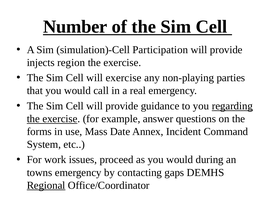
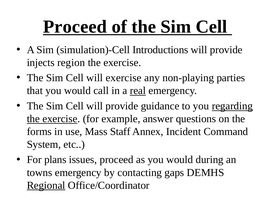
Number at (75, 27): Number -> Proceed
Participation: Participation -> Introductions
real underline: none -> present
Date: Date -> Staff
work: work -> plans
